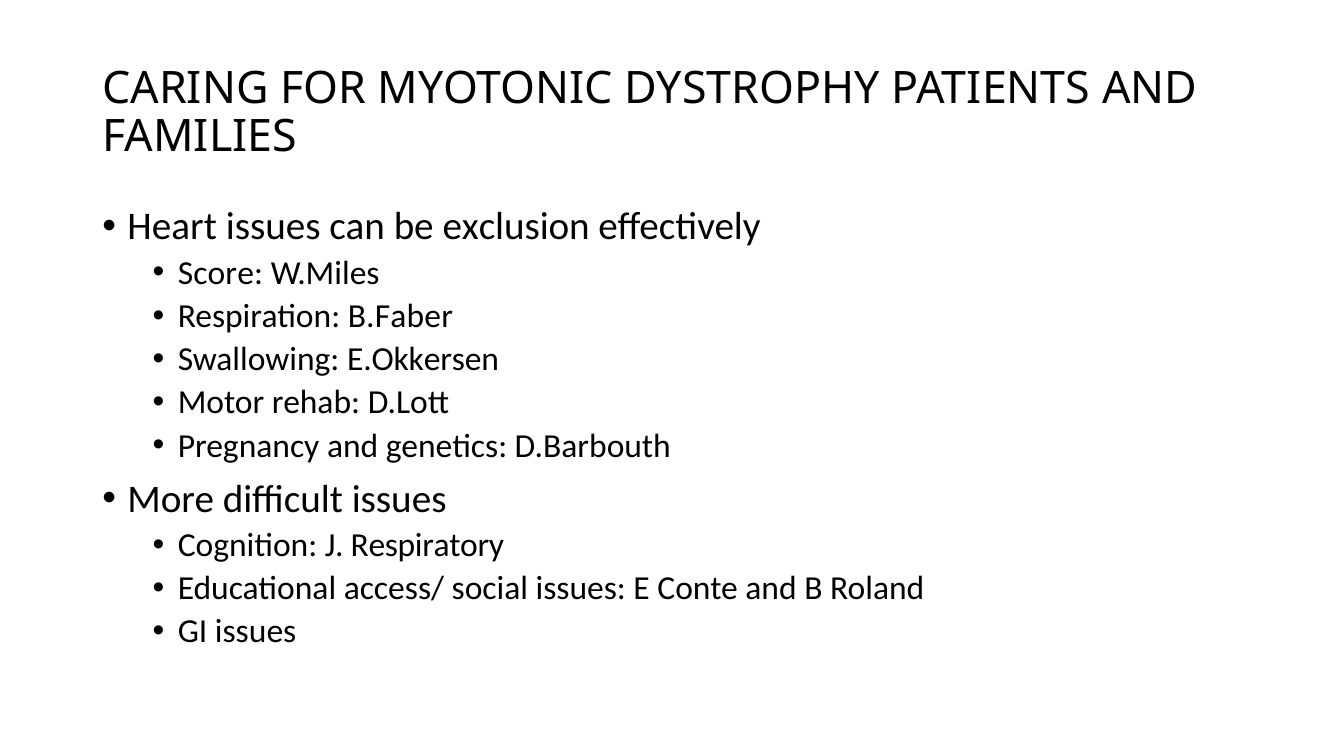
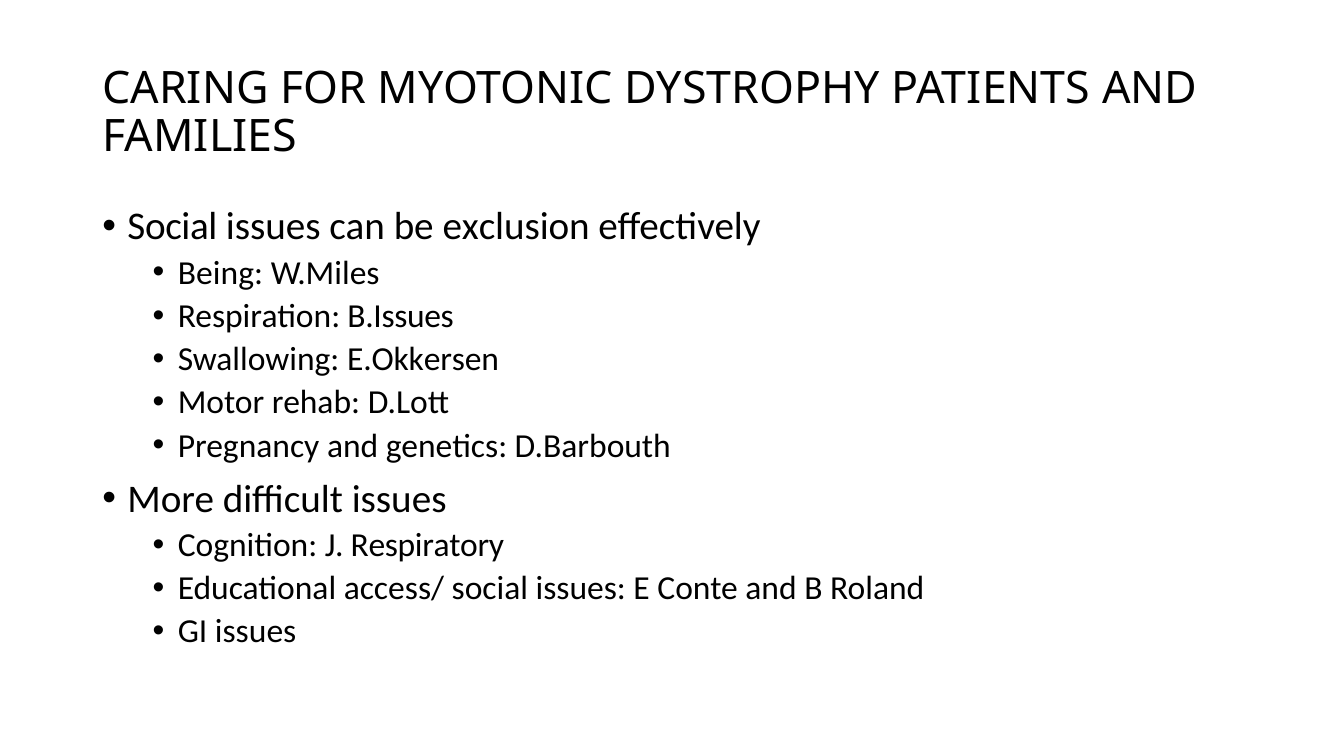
Heart at (172, 227): Heart -> Social
Score: Score -> Being
B.Faber: B.Faber -> B.Issues
